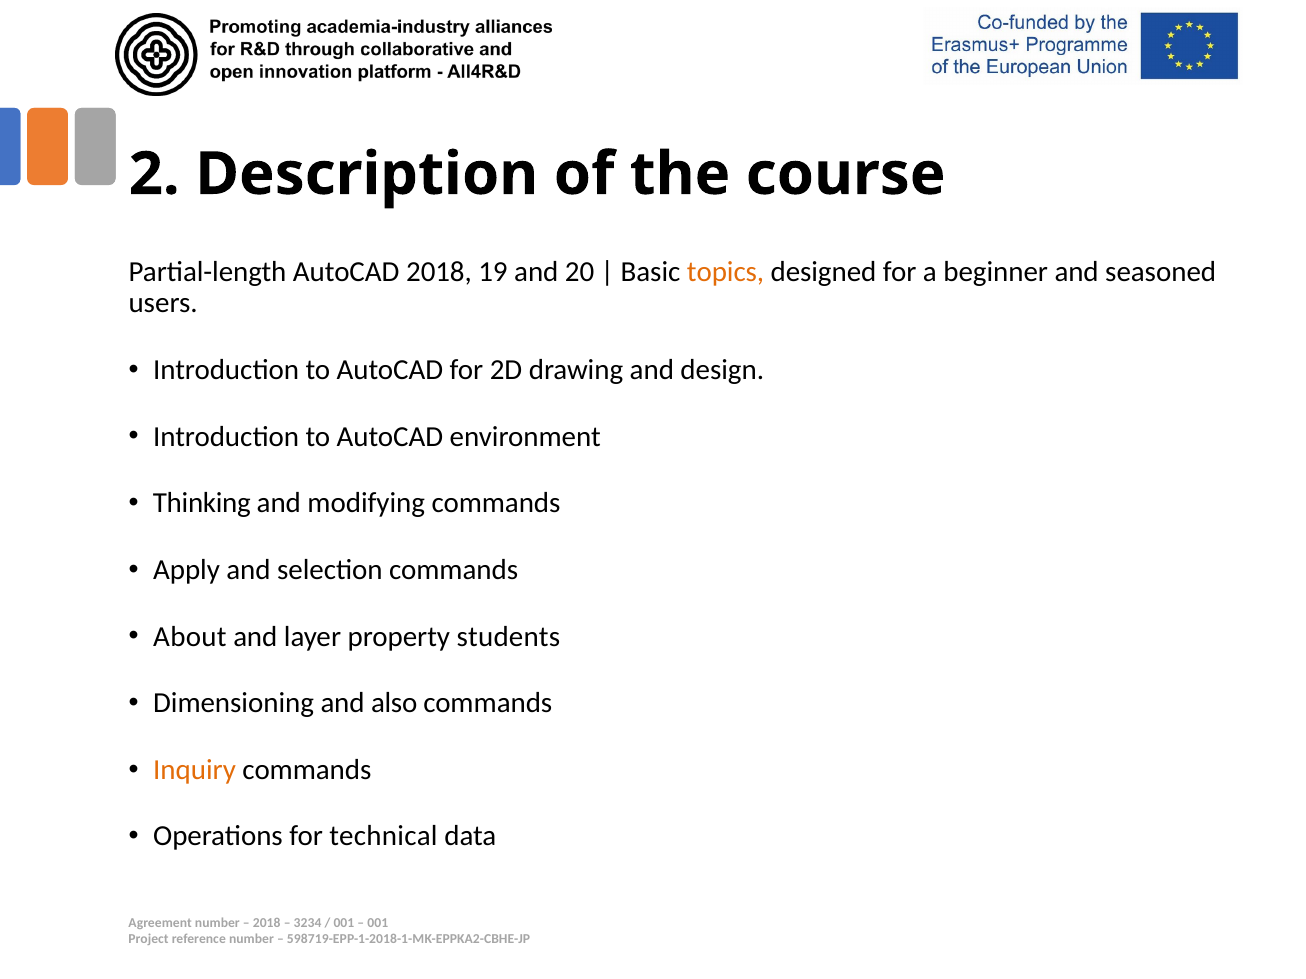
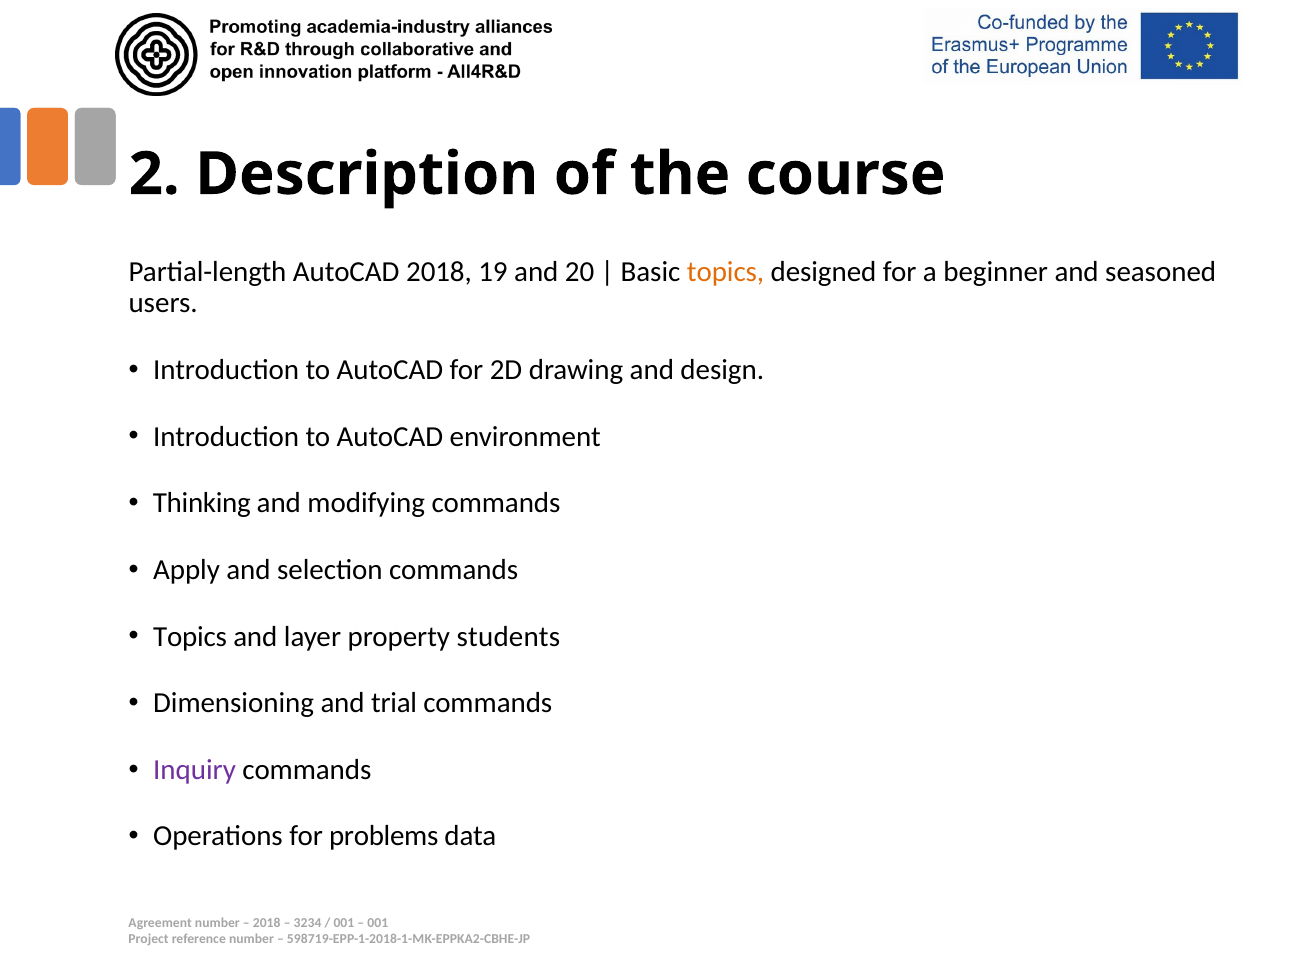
About at (190, 637): About -> Topics
also: also -> trial
Inquiry colour: orange -> purple
technical: technical -> problems
